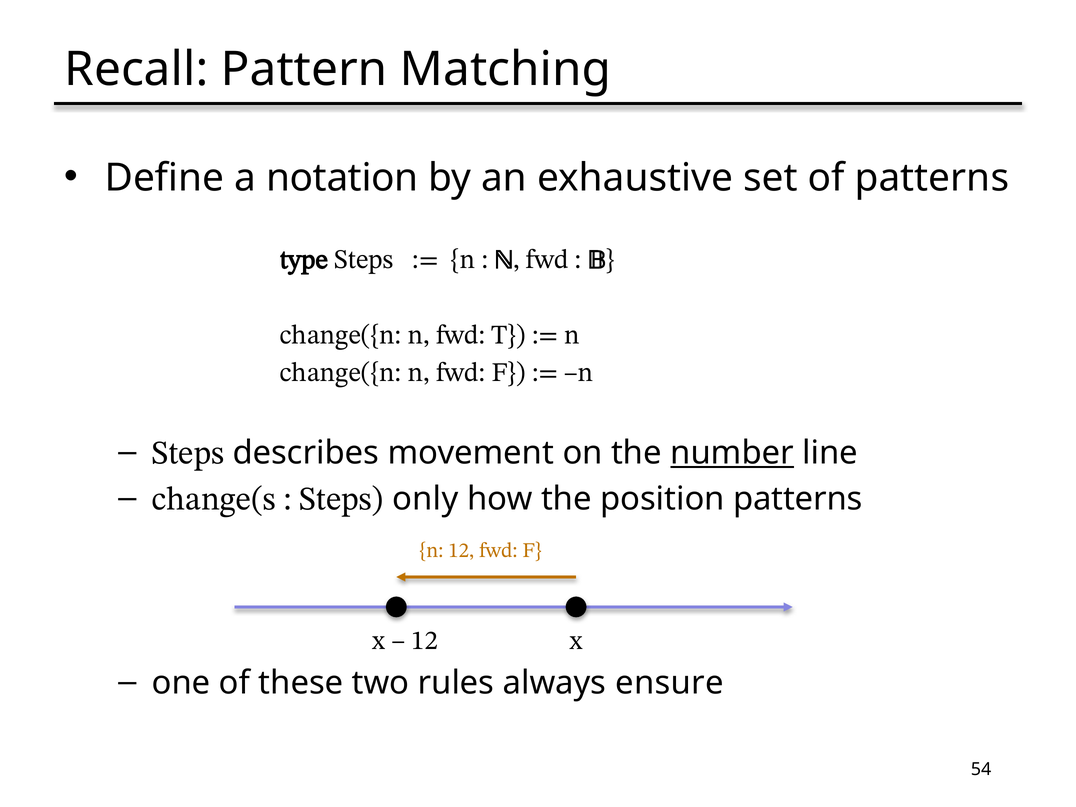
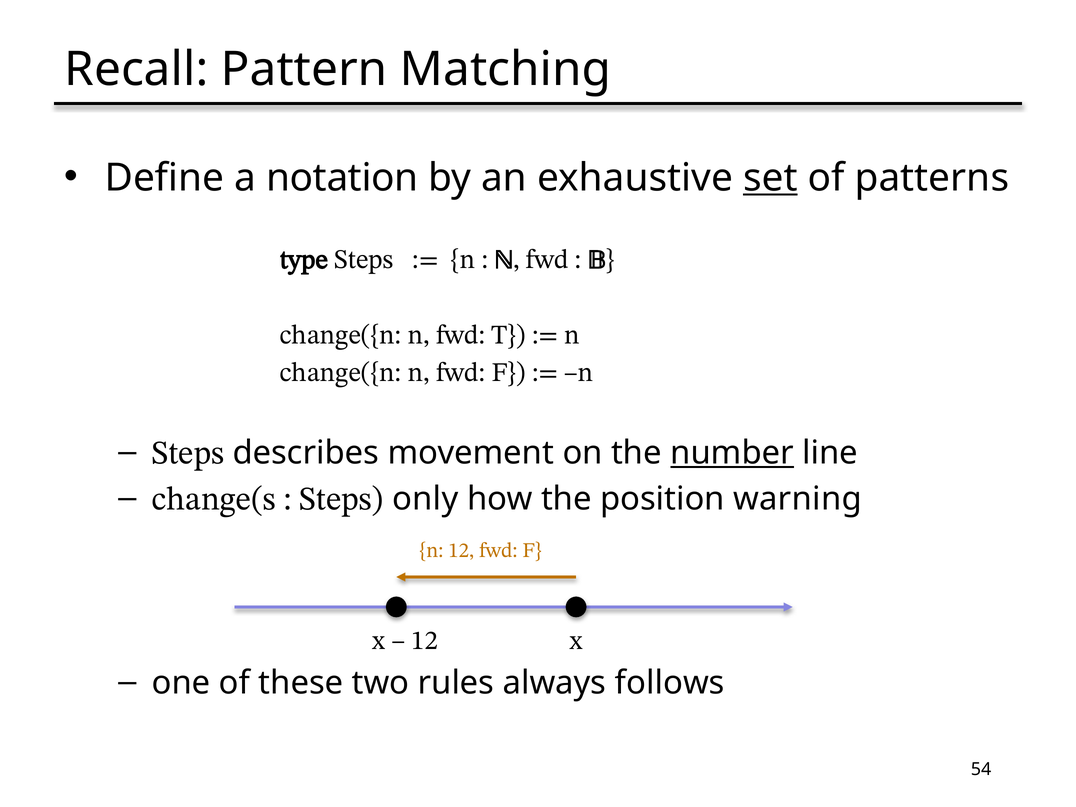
set underline: none -> present
position patterns: patterns -> warning
ensure: ensure -> follows
